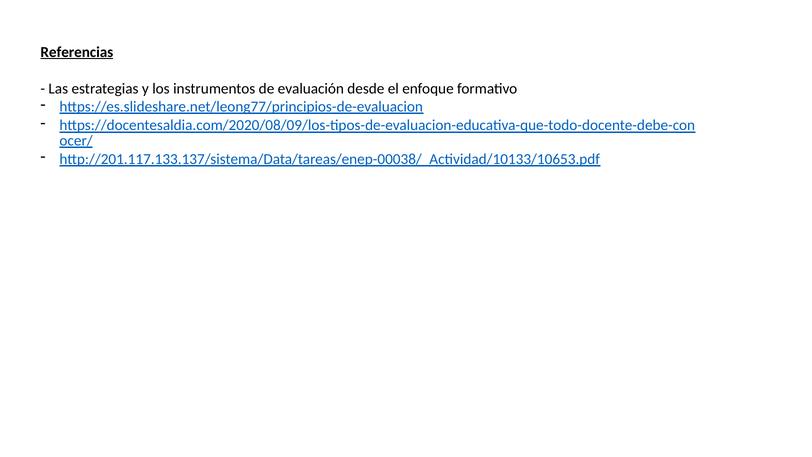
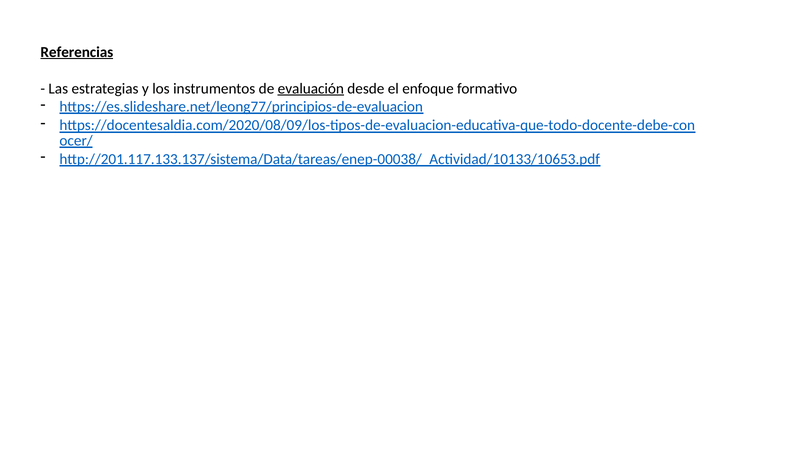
evaluación underline: none -> present
